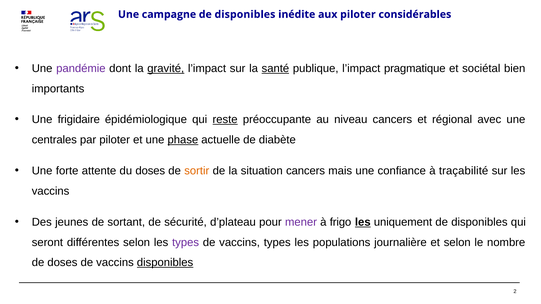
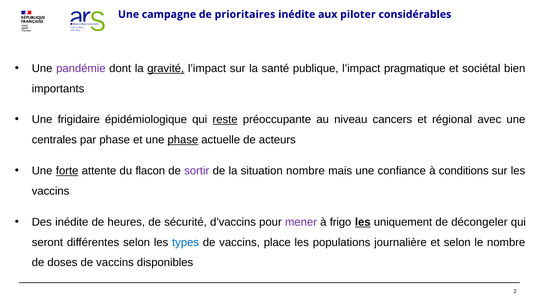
campagne de disponibles: disponibles -> prioritaires
santé underline: present -> none
par piloter: piloter -> phase
diabète: diabète -> acteurs
forte underline: none -> present
du doses: doses -> flacon
sortir colour: orange -> purple
situation cancers: cancers -> nombre
traçabilité: traçabilité -> conditions
Des jeunes: jeunes -> inédite
sortant: sortant -> heures
d’plateau: d’plateau -> d’vaccins
disponibles at (479, 222): disponibles -> décongeler
types at (186, 243) colour: purple -> blue
vaccins types: types -> place
disponibles at (165, 263) underline: present -> none
